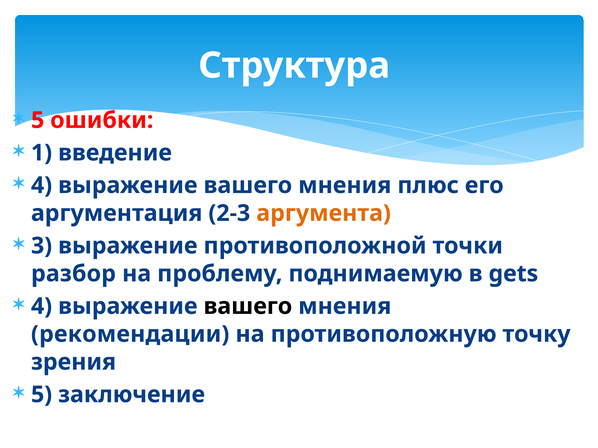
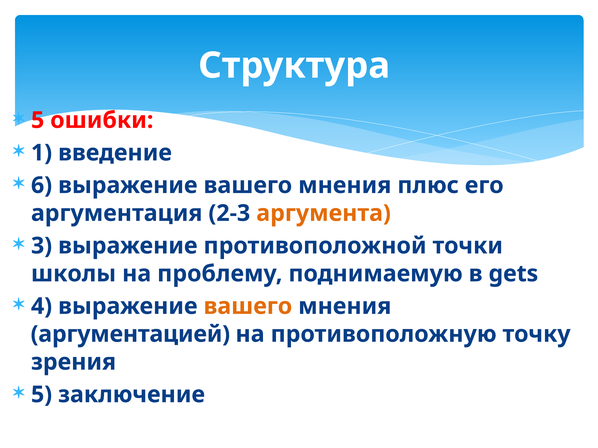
4 at (42, 186): 4 -> 6
разбор: разбор -> школы
вашего at (248, 307) colour: black -> orange
рекомендации: рекомендации -> аргументацией
